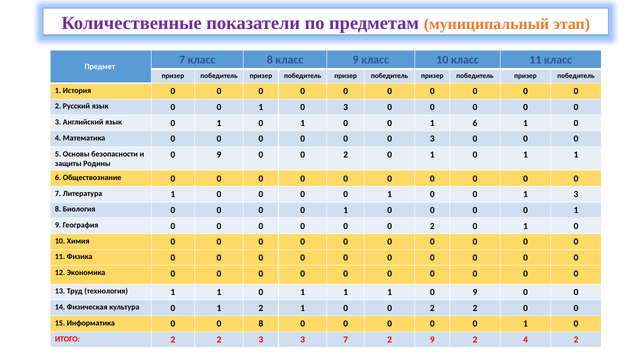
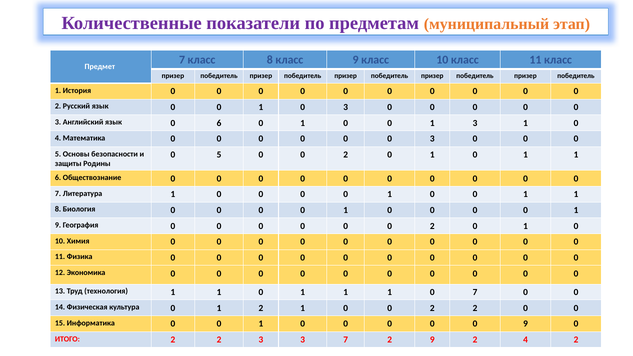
язык 0 1: 1 -> 6
0 1 6: 6 -> 3
9 at (219, 155): 9 -> 5
0 0 1 3: 3 -> 1
1 0 9: 9 -> 7
Информатика 0 0 8: 8 -> 1
1 at (525, 324): 1 -> 9
